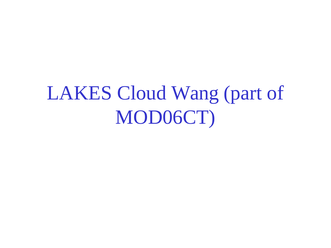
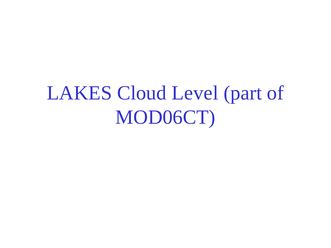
Wang: Wang -> Level
